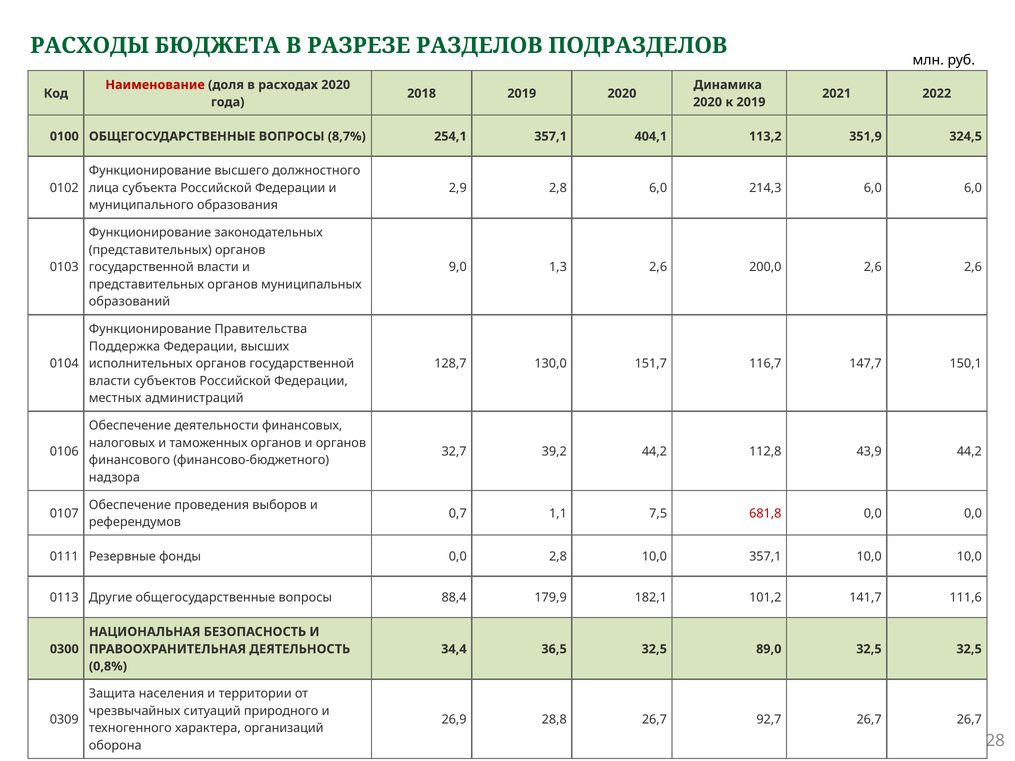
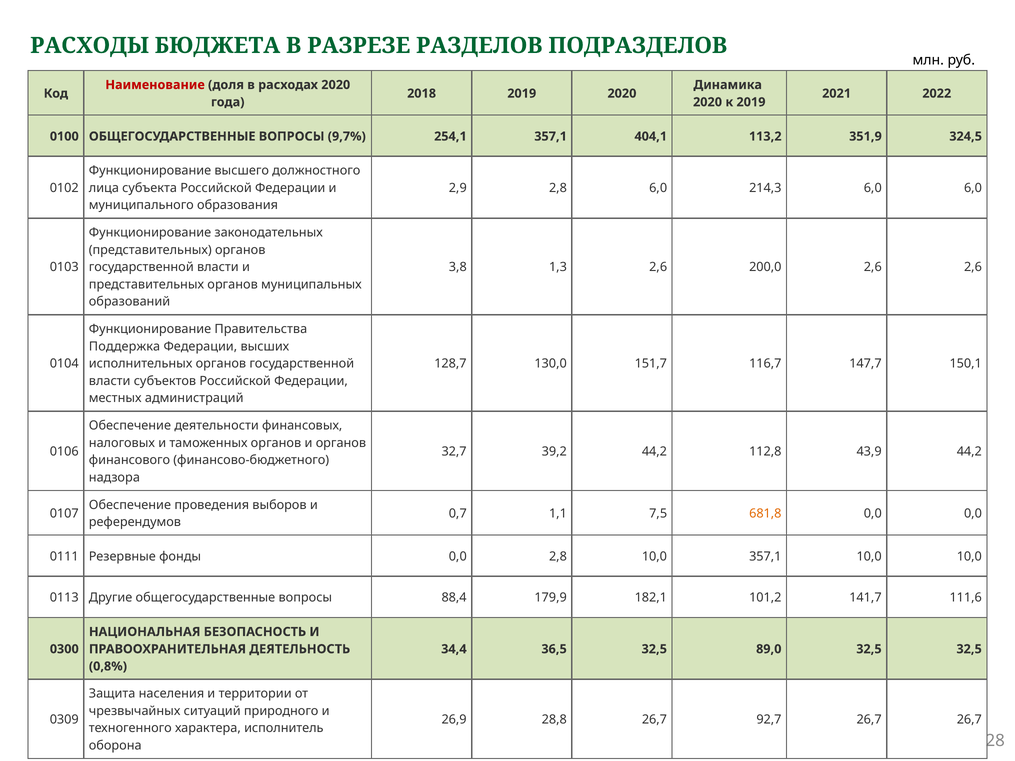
8,7%: 8,7% -> 9,7%
9,0: 9,0 -> 3,8
681,8 colour: red -> orange
организаций: организаций -> исполнитель
